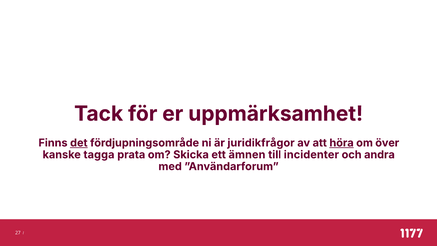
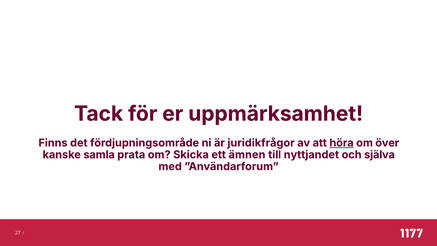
det underline: present -> none
tagga: tagga -> samla
incidenter: incidenter -> nyttjandet
andra: andra -> själva
